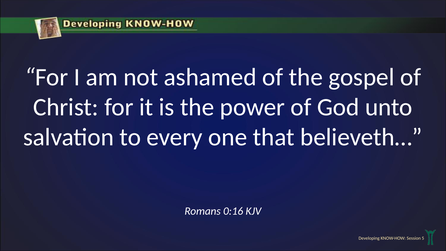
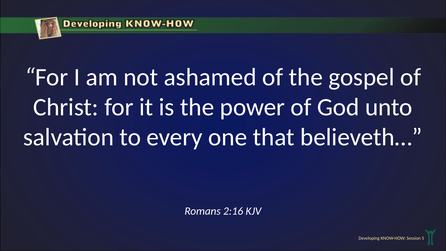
0:16: 0:16 -> 2:16
